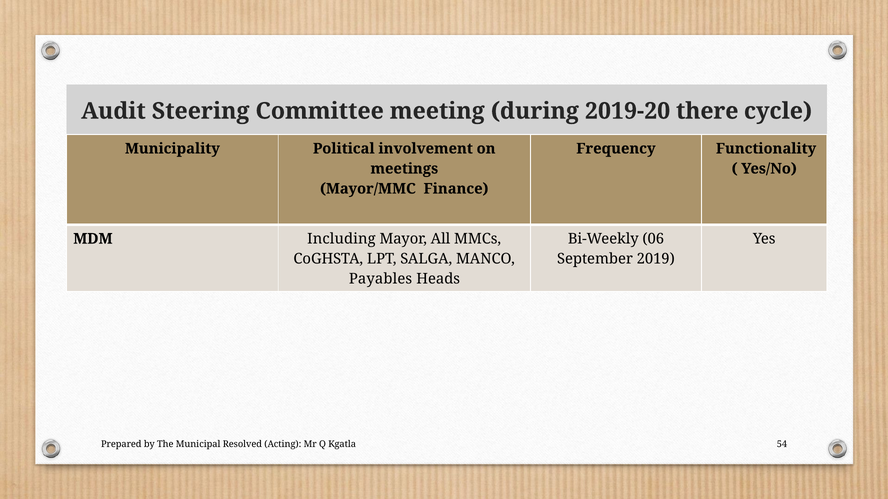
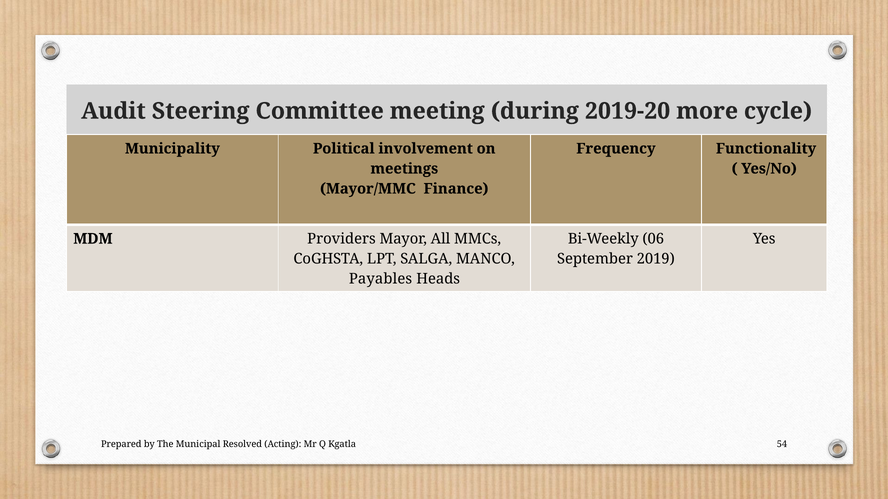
there: there -> more
Including: Including -> Providers
